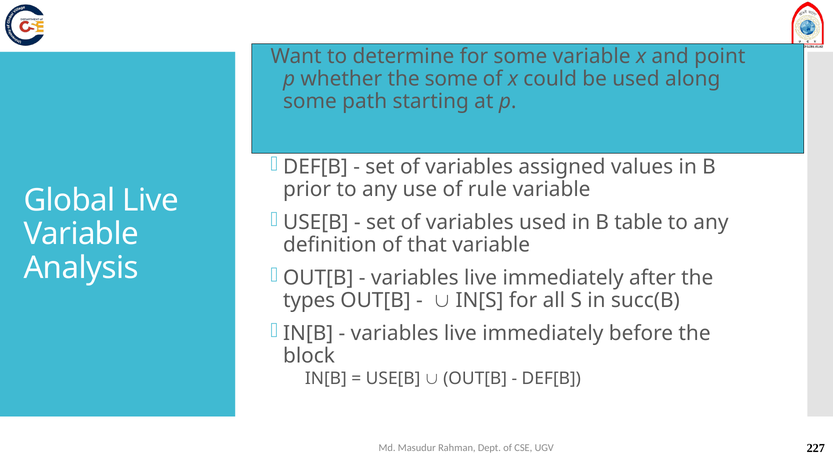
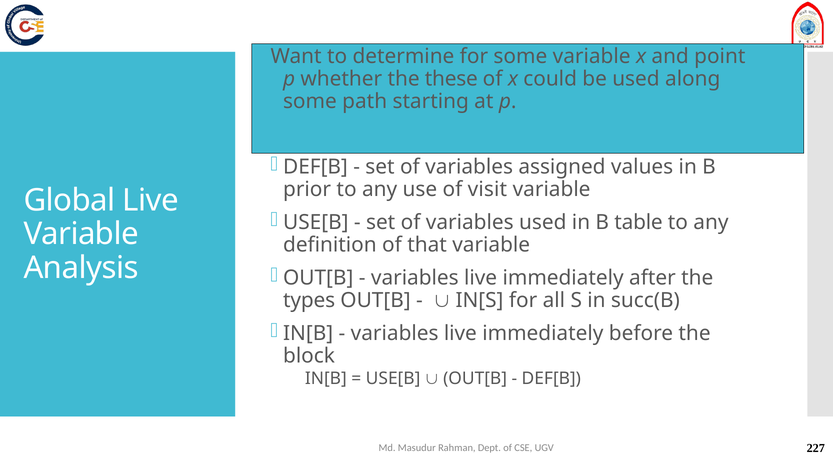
the some: some -> these
rule: rule -> visit
